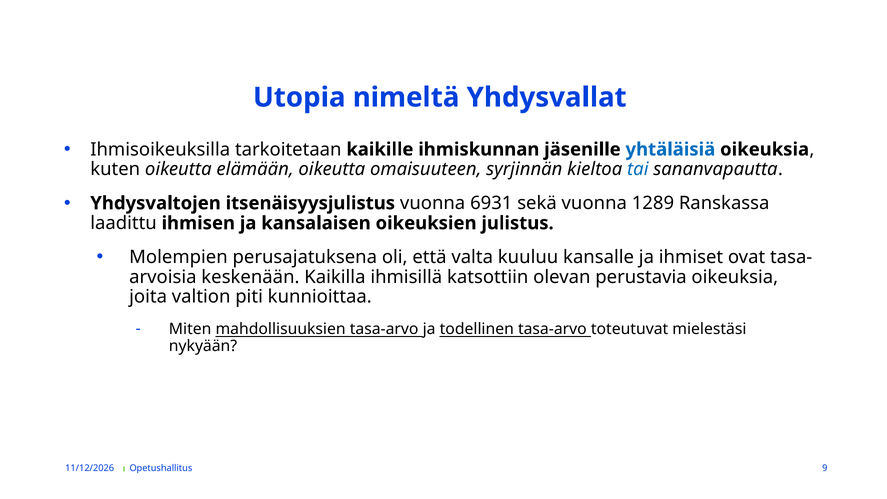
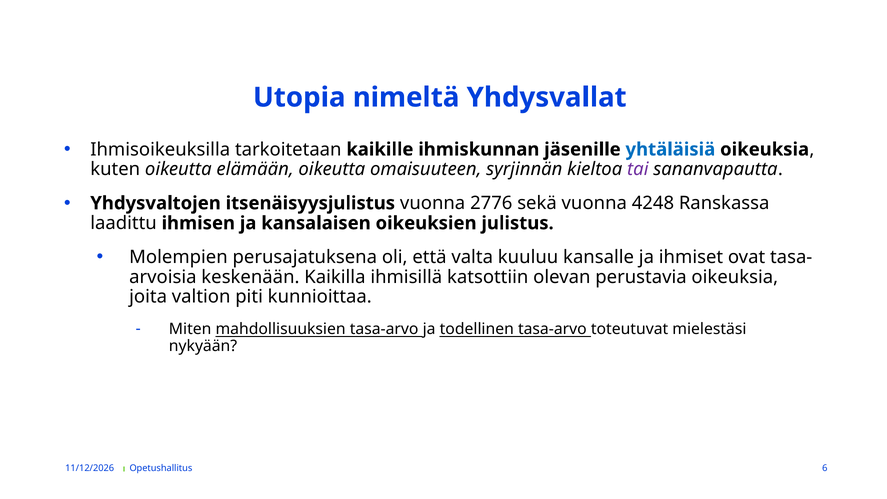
tai colour: blue -> purple
6931: 6931 -> 2776
1289: 1289 -> 4248
9: 9 -> 6
